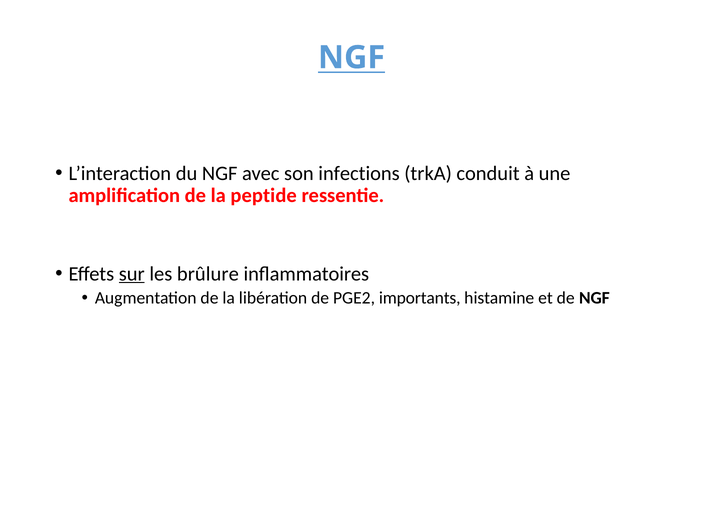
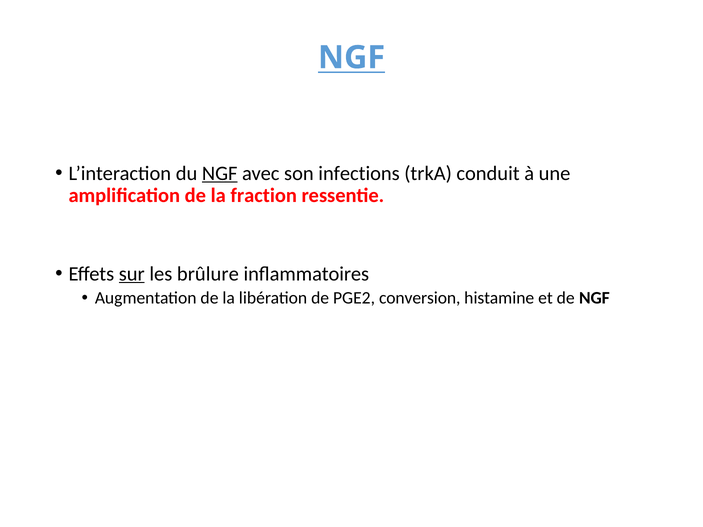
NGF at (220, 173) underline: none -> present
peptide: peptide -> fraction
importants: importants -> conversion
